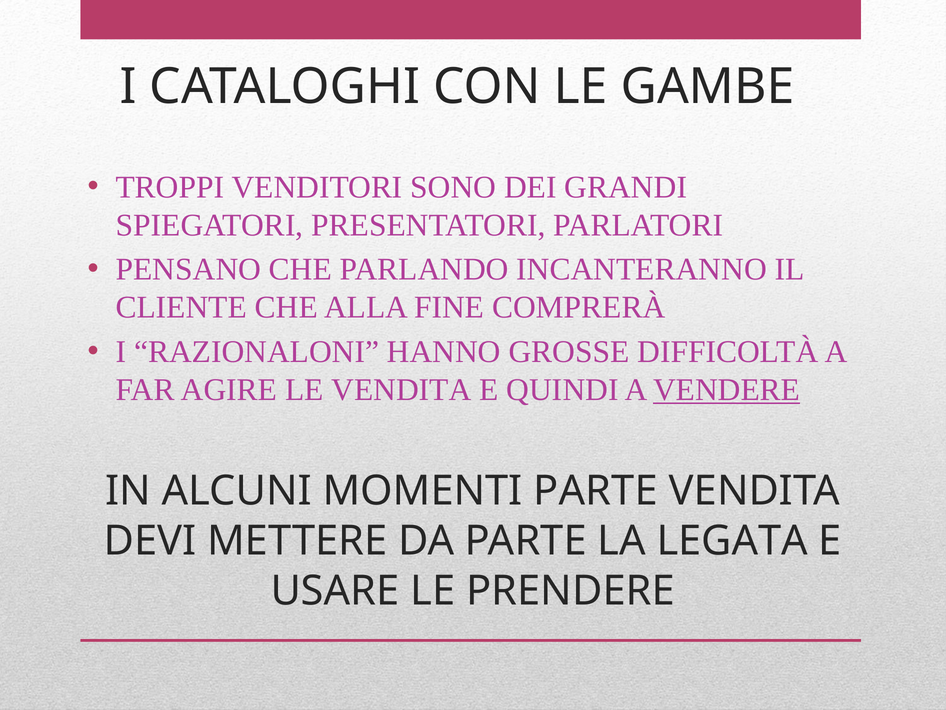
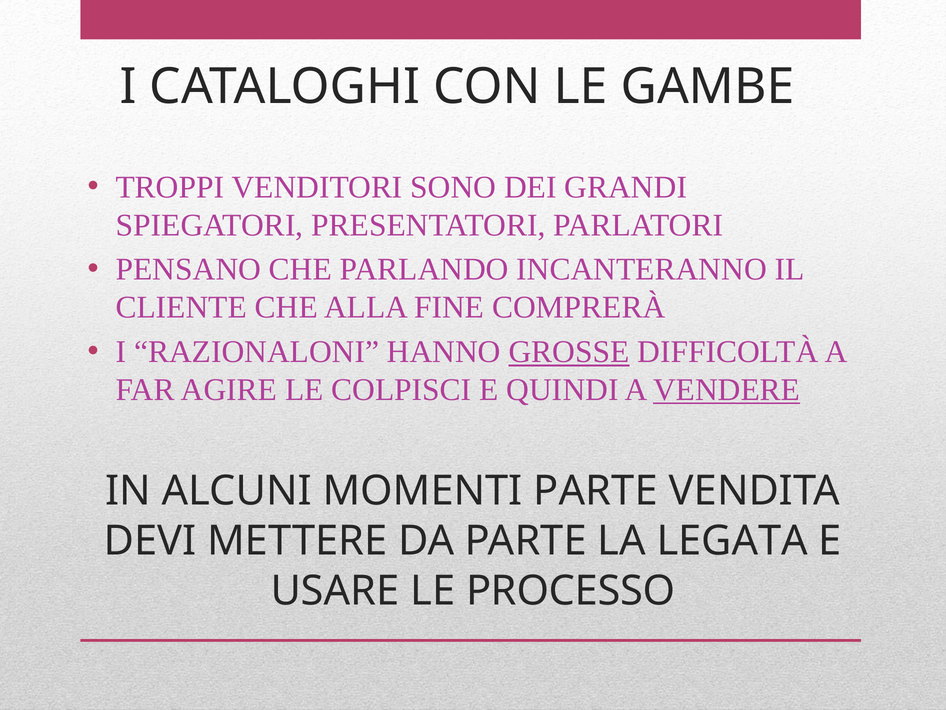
GROSSE underline: none -> present
LE VENDITA: VENDITA -> COLPISCI
PRENDERE: PRENDERE -> PROCESSO
